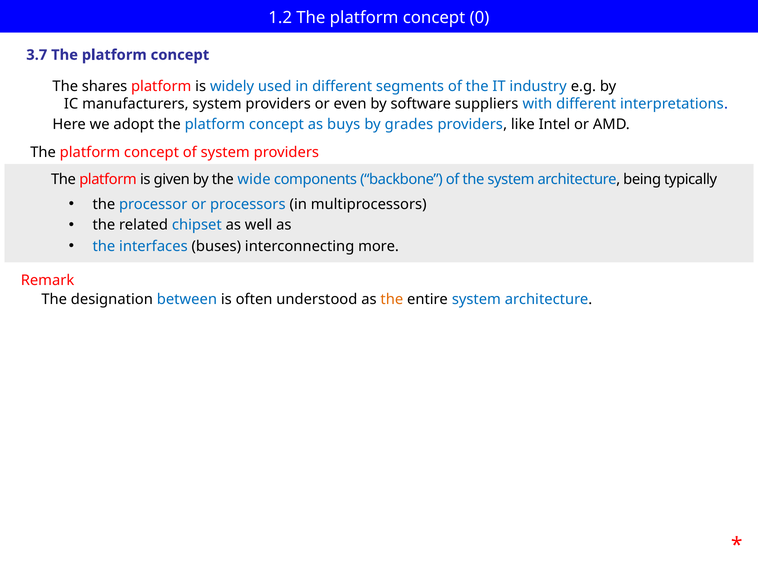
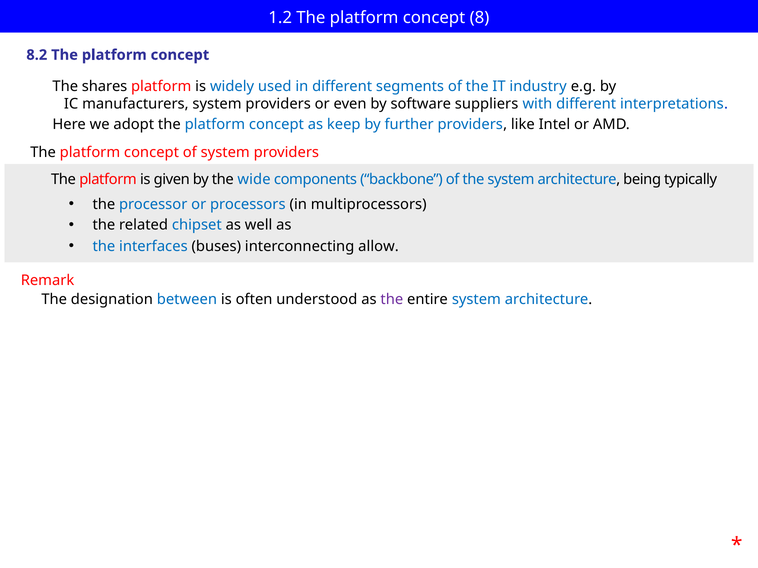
0: 0 -> 8
3.7: 3.7 -> 8.2
buys: buys -> keep
grades: grades -> further
more: more -> allow
the at (392, 300) colour: orange -> purple
